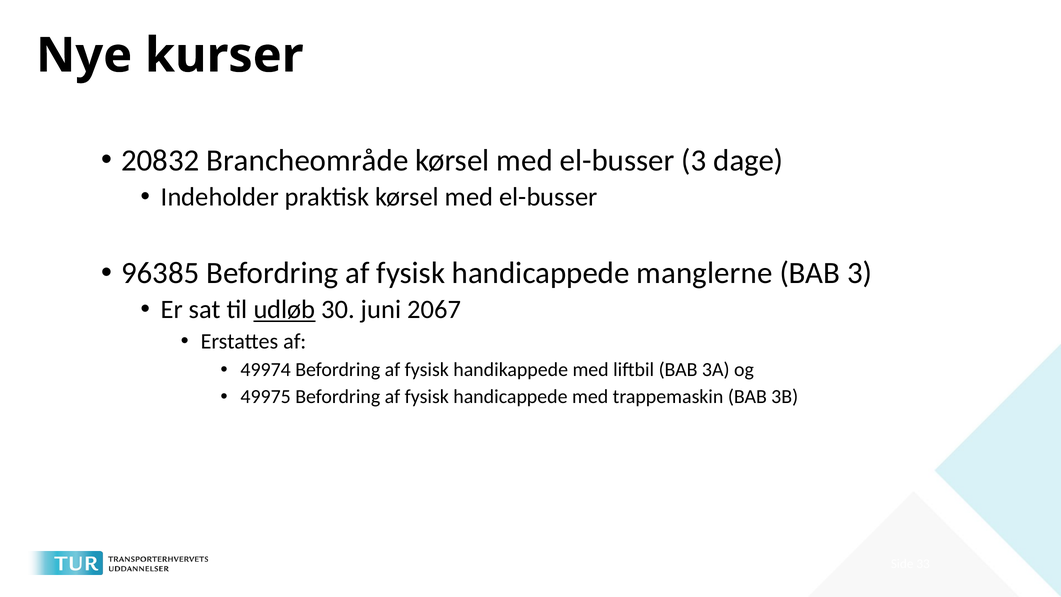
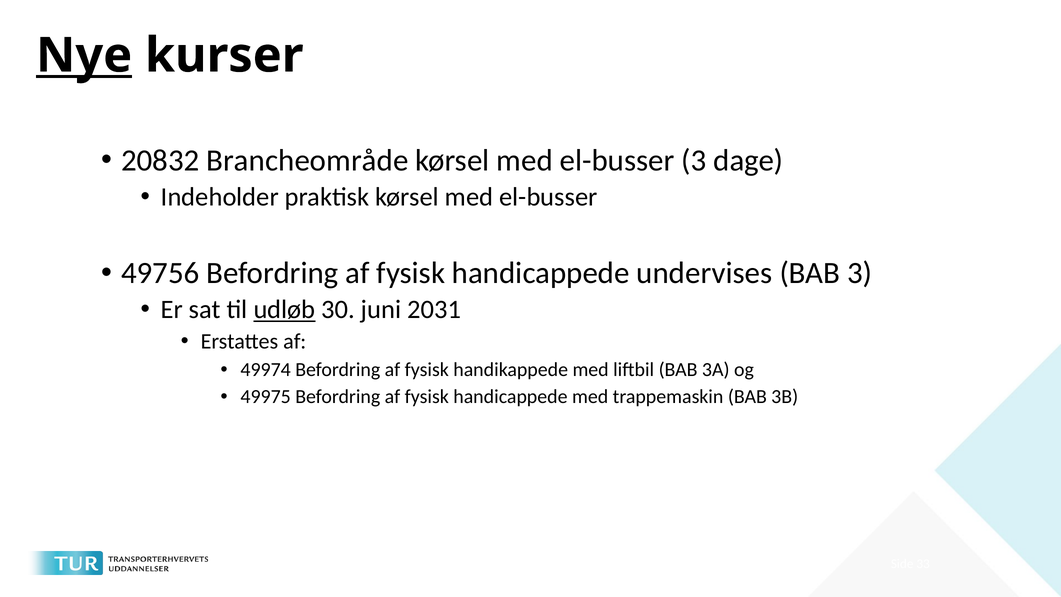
Nye underline: none -> present
96385: 96385 -> 49756
manglerne: manglerne -> undervises
2067: 2067 -> 2031
